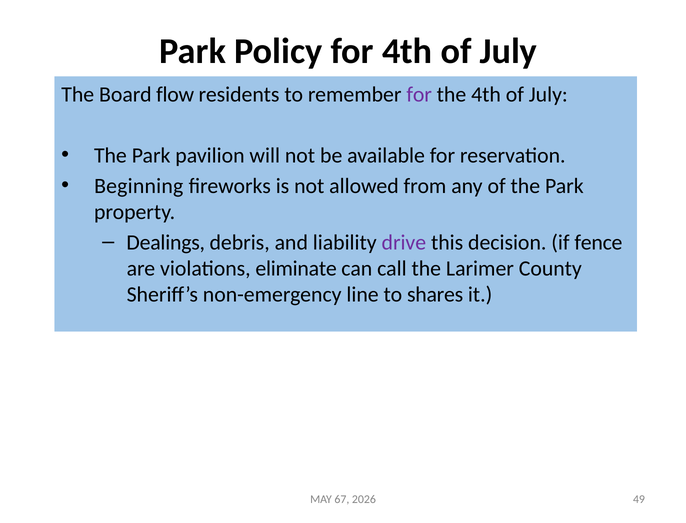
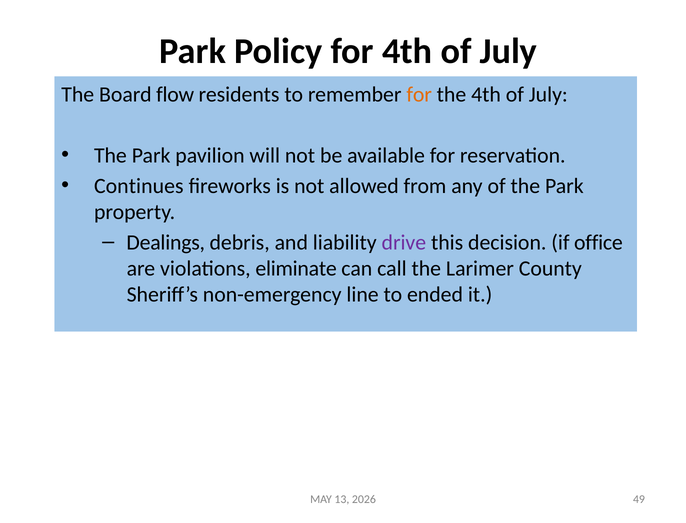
for at (419, 94) colour: purple -> orange
Beginning: Beginning -> Continues
fence: fence -> office
shares: shares -> ended
67: 67 -> 13
